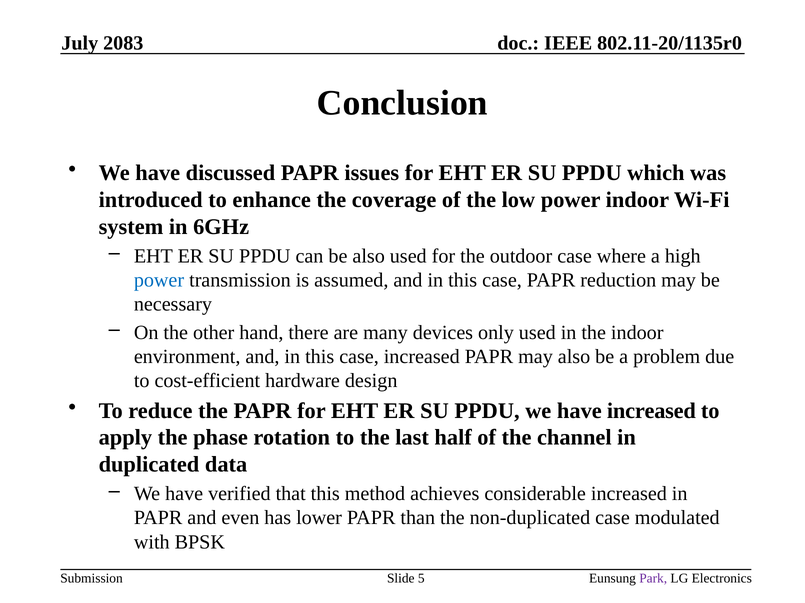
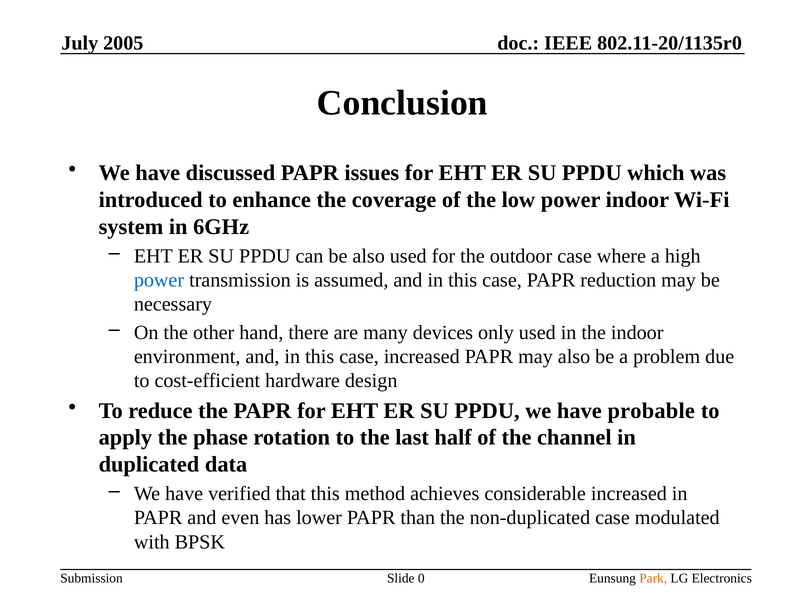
2083: 2083 -> 2005
have increased: increased -> probable
5: 5 -> 0
Park colour: purple -> orange
